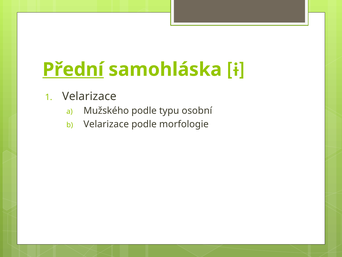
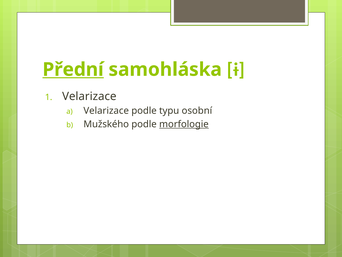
Mužského at (106, 111): Mužského -> Velarizace
Velarizace at (106, 124): Velarizace -> Mužského
morfologie underline: none -> present
